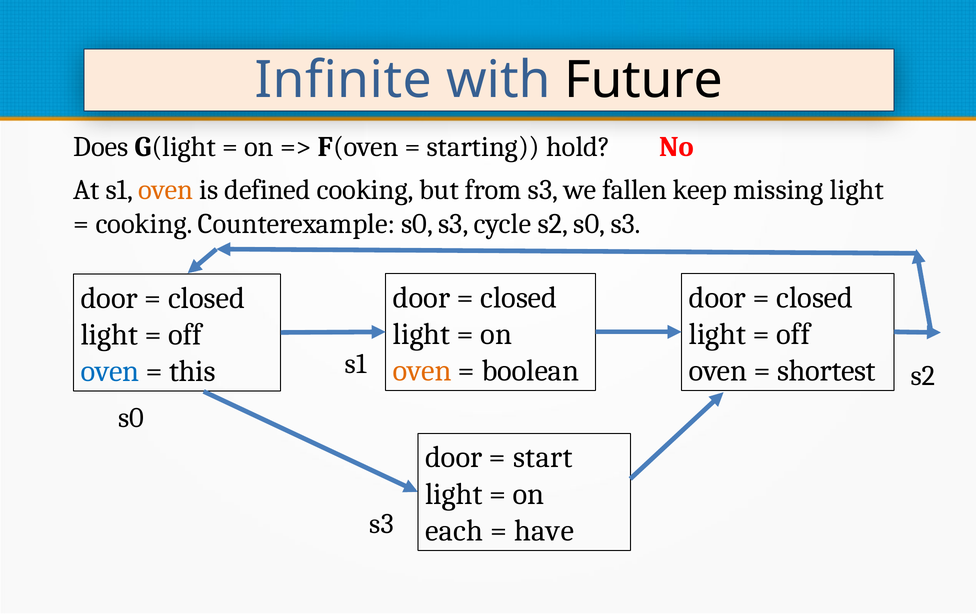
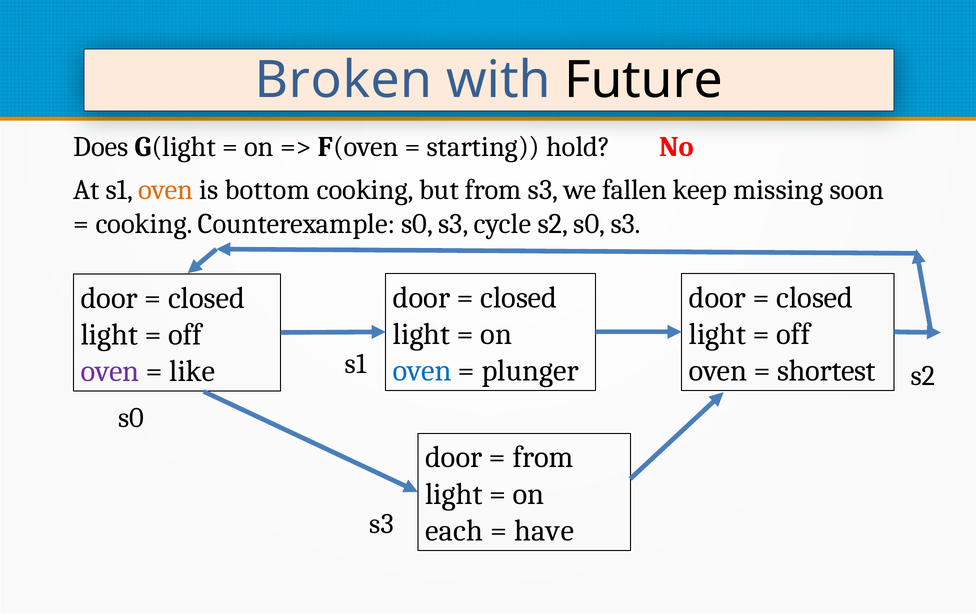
Infinite: Infinite -> Broken
defined: defined -> bottom
missing light: light -> soon
oven at (422, 371) colour: orange -> blue
boolean: boolean -> plunger
oven at (110, 371) colour: blue -> purple
this: this -> like
start at (543, 457): start -> from
